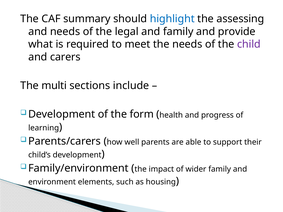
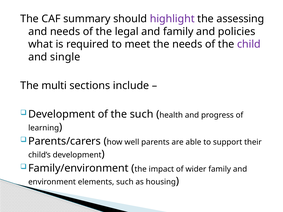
highlight colour: blue -> purple
provide: provide -> policies
carers: carers -> single
the form: form -> such
